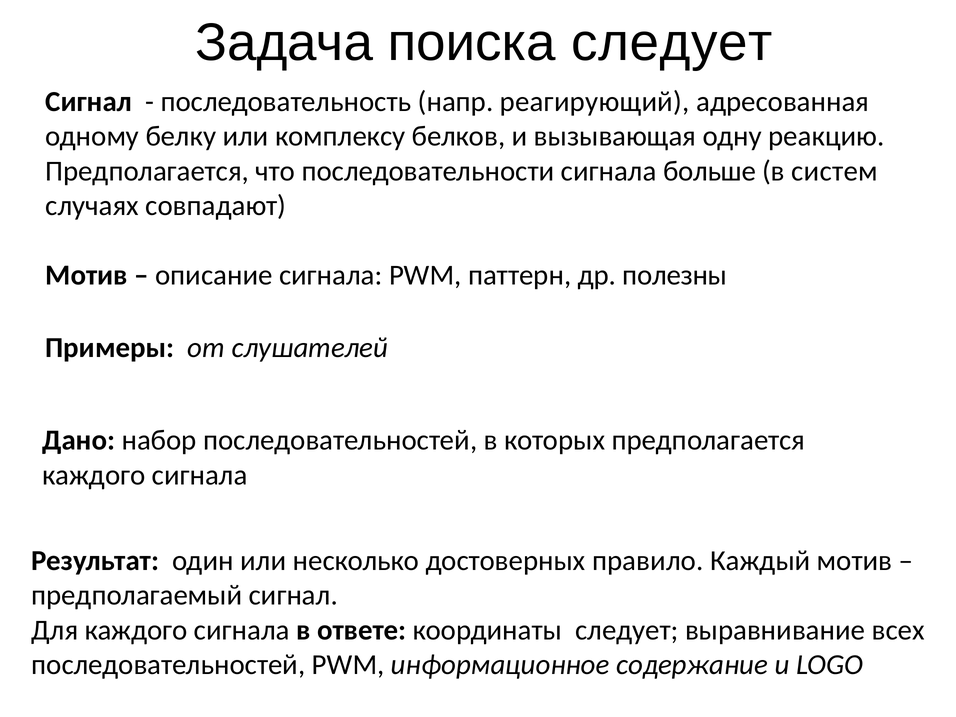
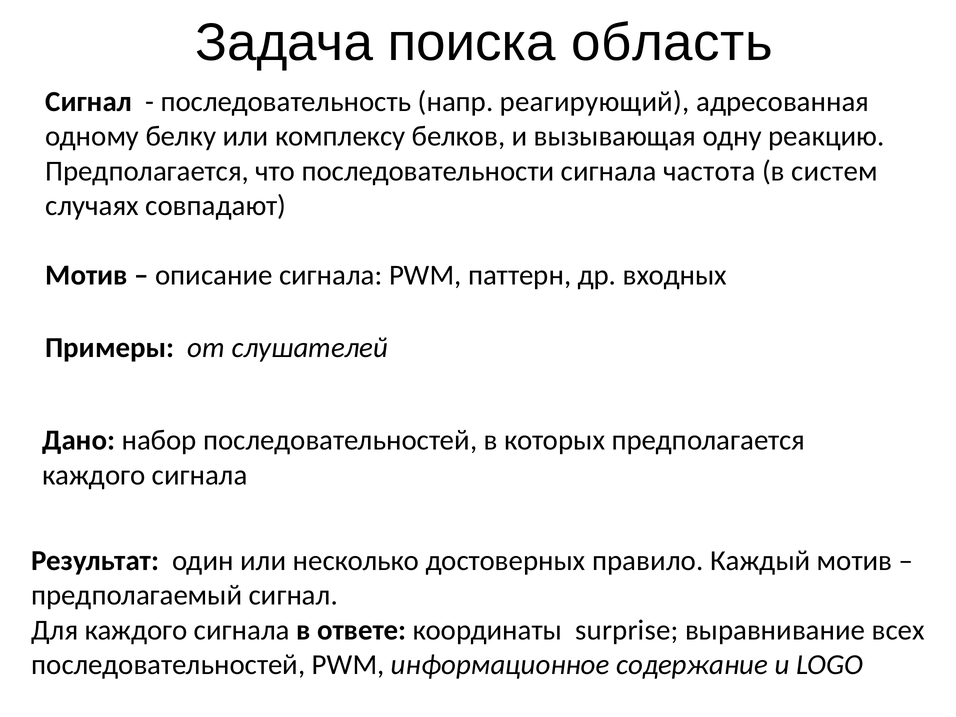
поиска следует: следует -> область
больше: больше -> частота
полезны: полезны -> входных
координаты следует: следует -> surprise
